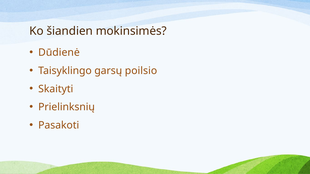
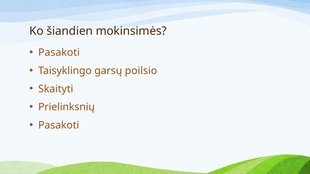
Dūdienė at (59, 53): Dūdienė -> Pasakoti
